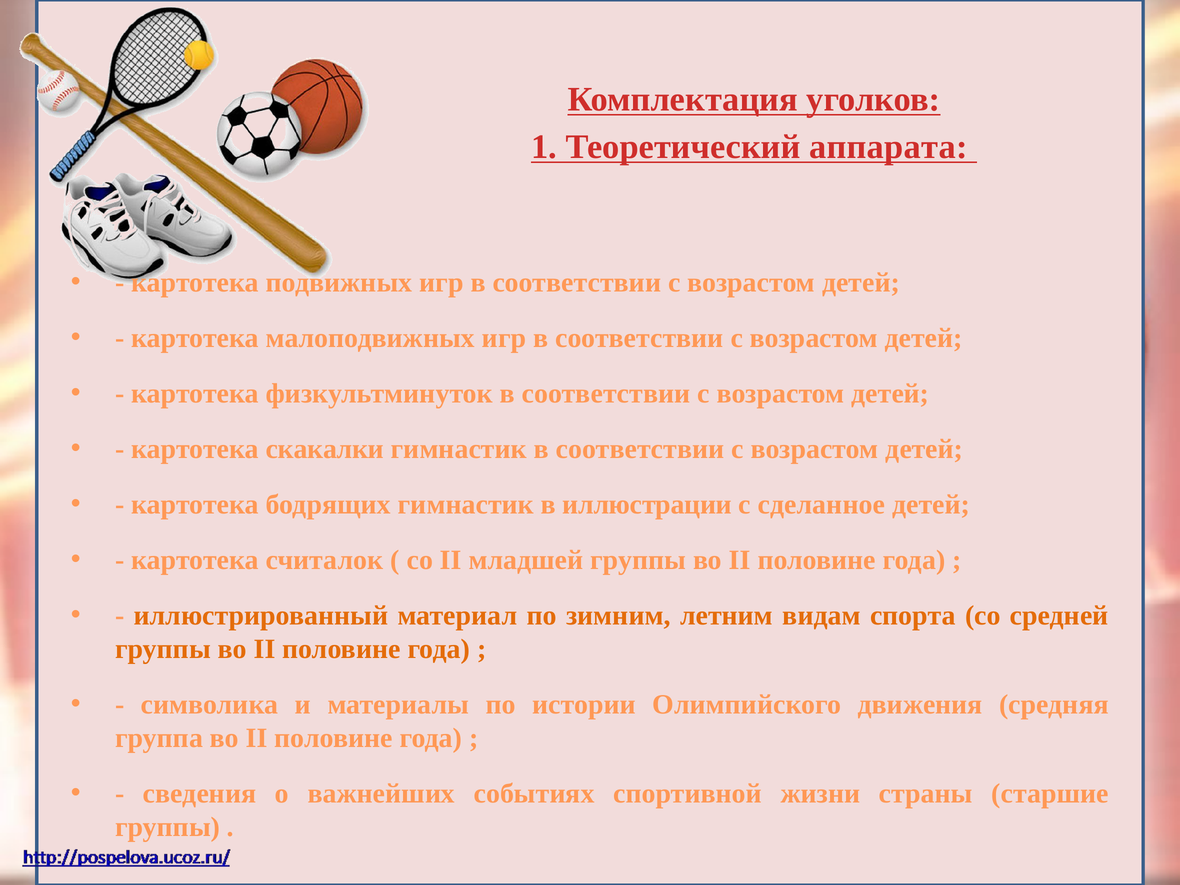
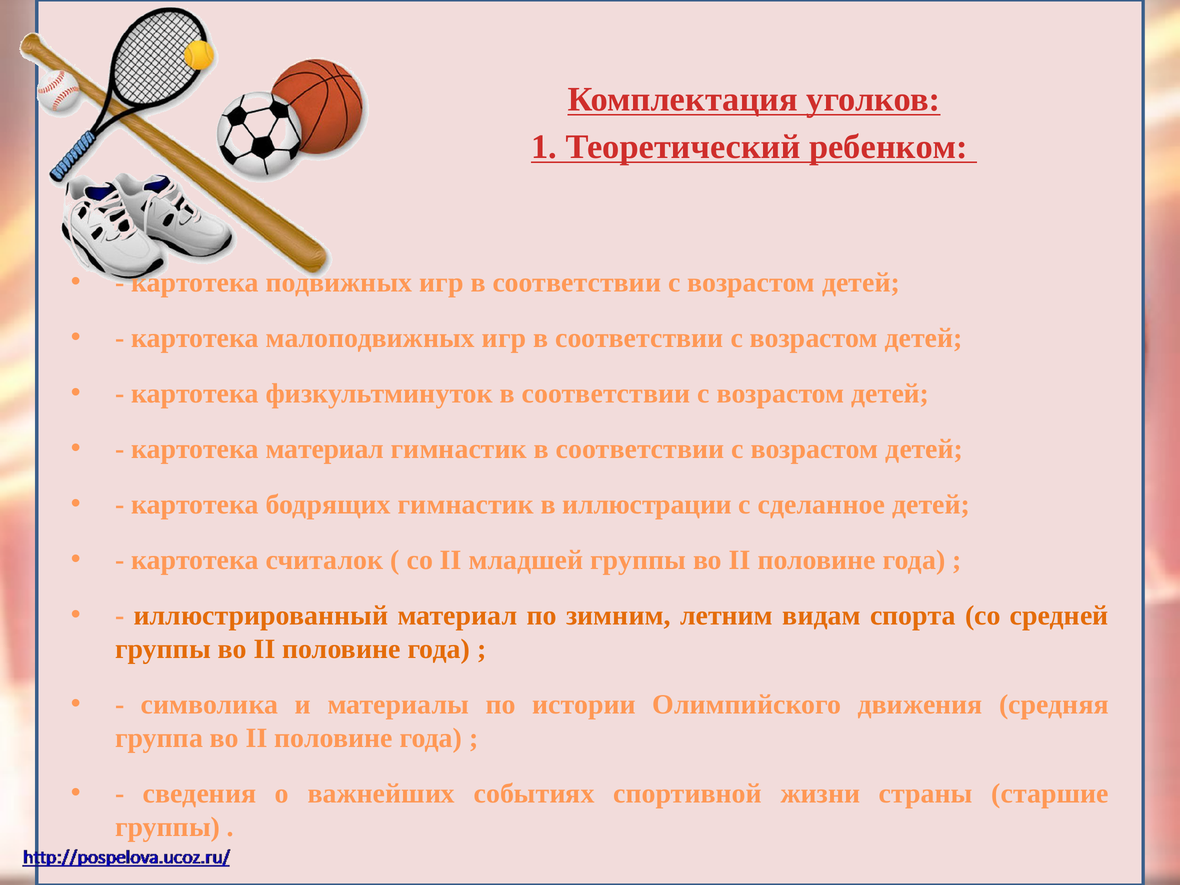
аппарата: аппарата -> ребенком
картотека скакалки: скакалки -> материал
